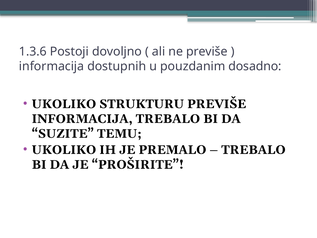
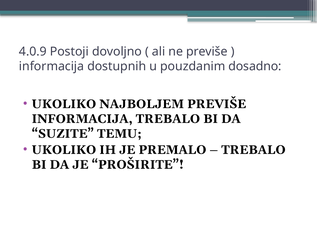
1.3.6: 1.3.6 -> 4.0.9
STRUKTURU: STRUKTURU -> NAJBOLJEM
